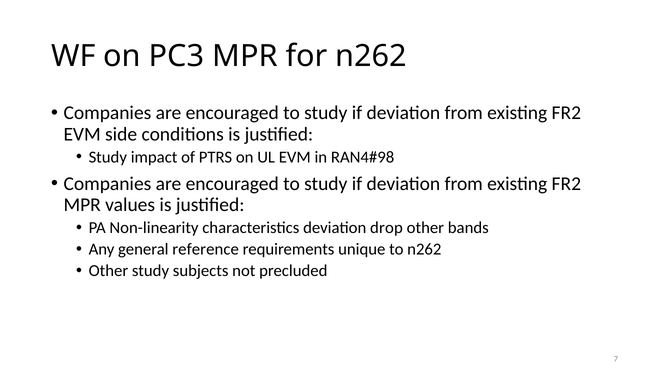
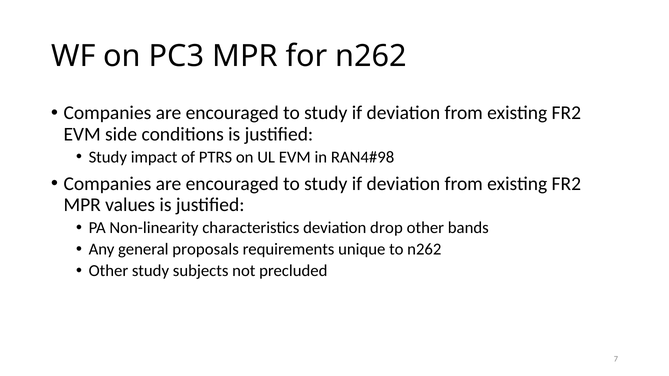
reference: reference -> proposals
